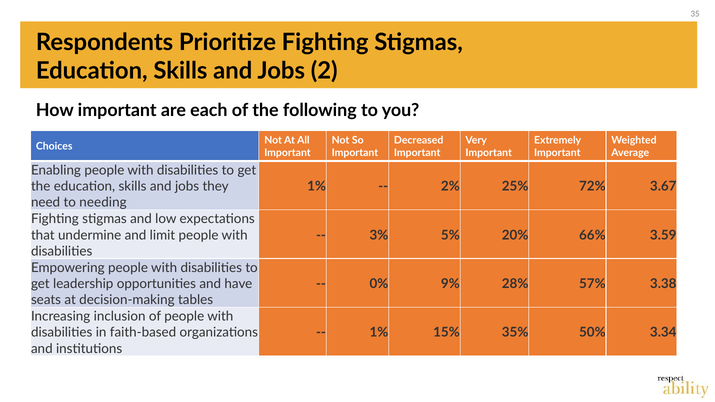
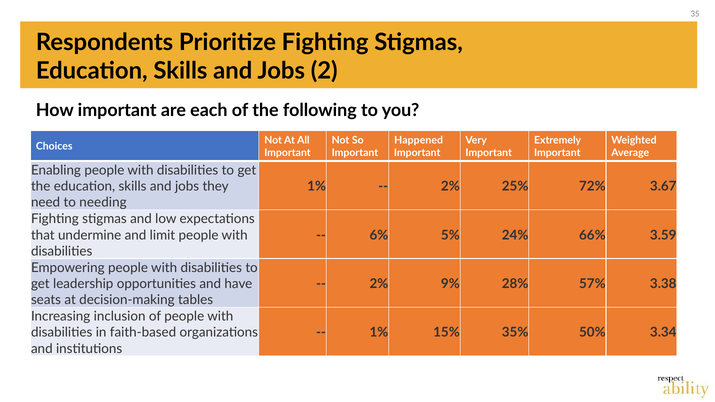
Decreased: Decreased -> Happened
3%: 3% -> 6%
20%: 20% -> 24%
0% at (379, 284): 0% -> 2%
